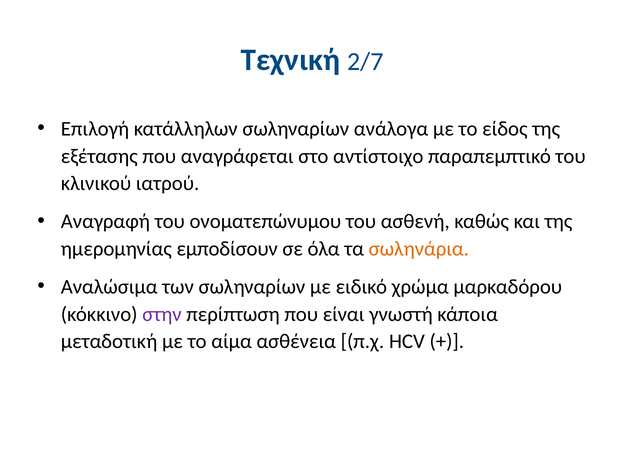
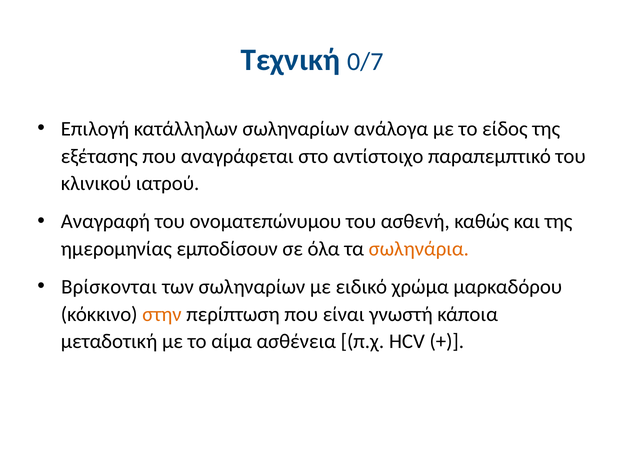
2/7: 2/7 -> 0/7
Αναλώσιμα: Αναλώσιμα -> Βρίσκονται
στην colour: purple -> orange
